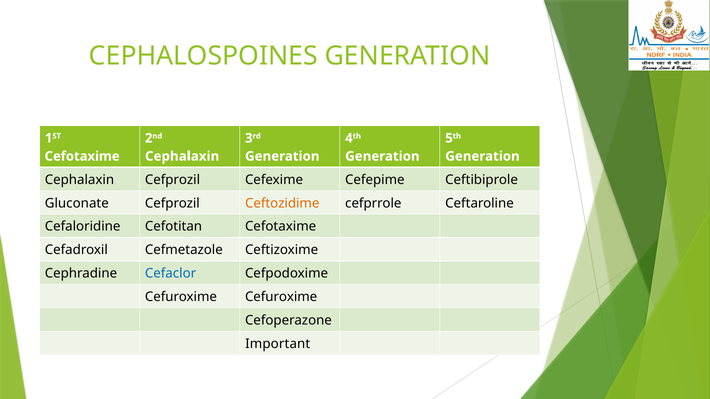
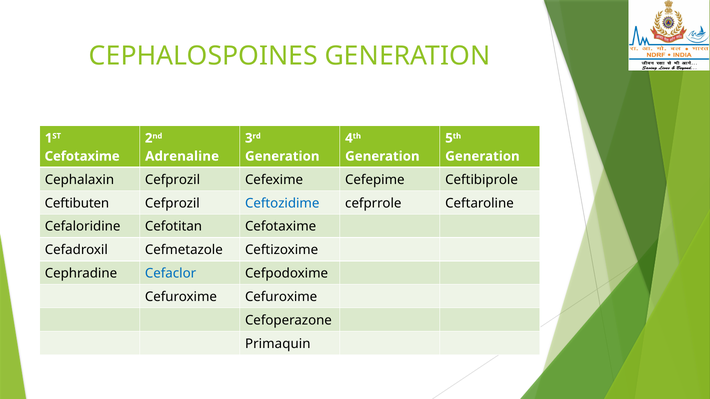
Cephalaxin at (182, 156): Cephalaxin -> Adrenaline
Gluconate: Gluconate -> Ceftibuten
Ceftozidime colour: orange -> blue
Important: Important -> Primaquin
